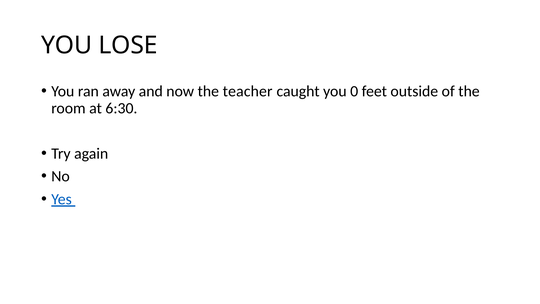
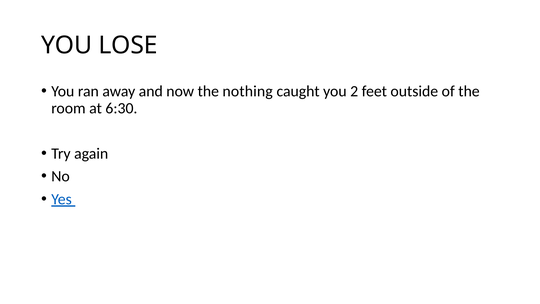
teacher: teacher -> nothing
0: 0 -> 2
